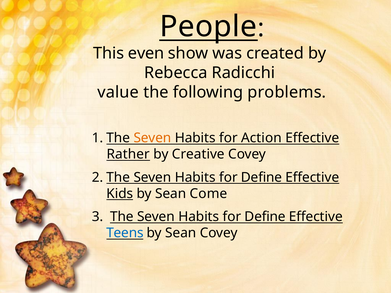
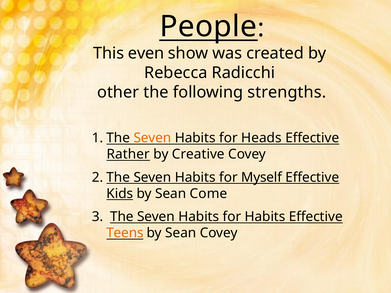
value: value -> other
problems: problems -> strengths
Action: Action -> Heads
Define at (262, 177): Define -> Myself
Define at (265, 217): Define -> Habits
Teens colour: blue -> orange
